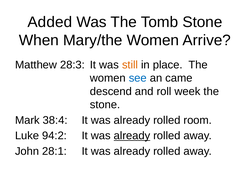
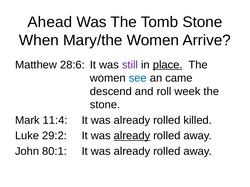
Added: Added -> Ahead
28:3: 28:3 -> 28:6
still colour: orange -> purple
place underline: none -> present
38:4: 38:4 -> 11:4
room: room -> killed
94:2: 94:2 -> 29:2
28:1: 28:1 -> 80:1
